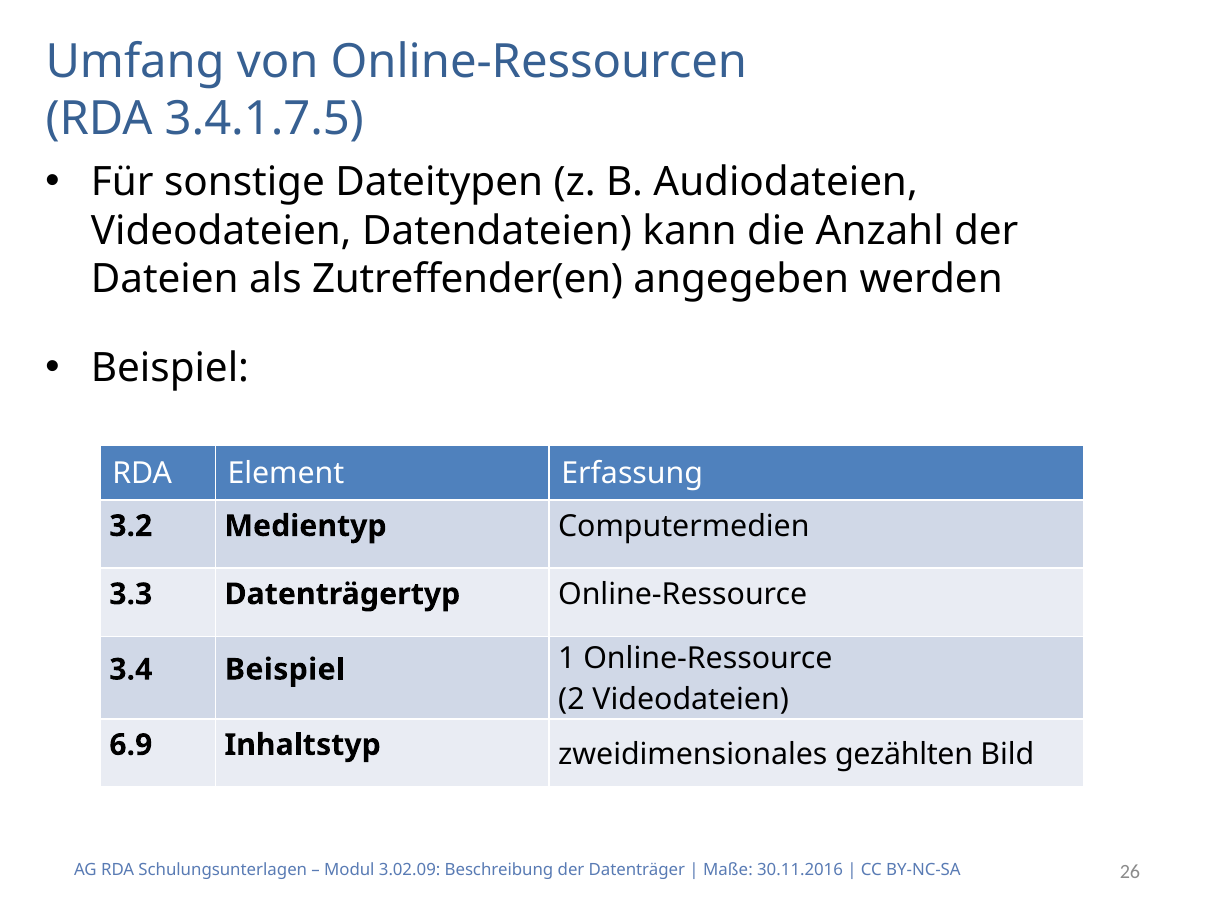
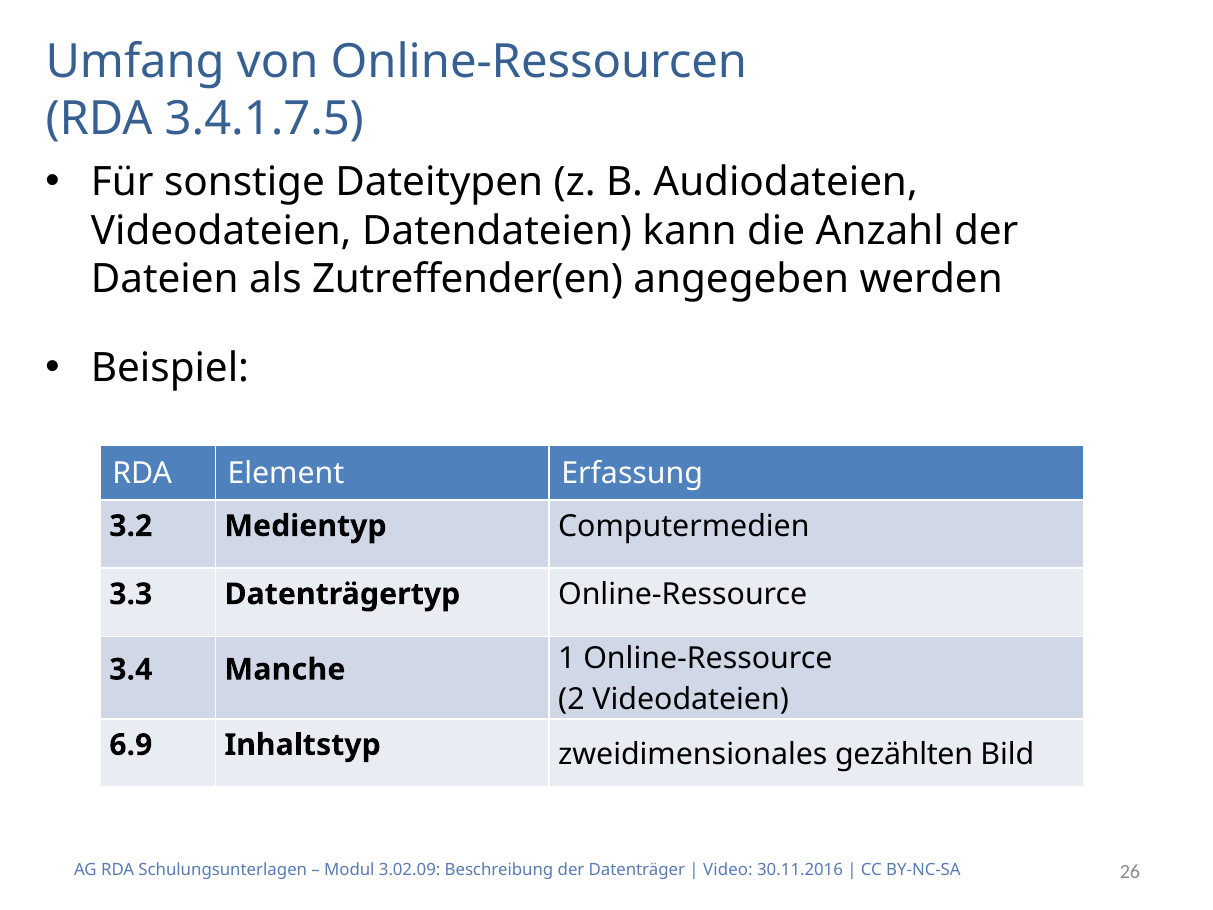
3.4 Beispiel: Beispiel -> Manche
Maße: Maße -> Video
